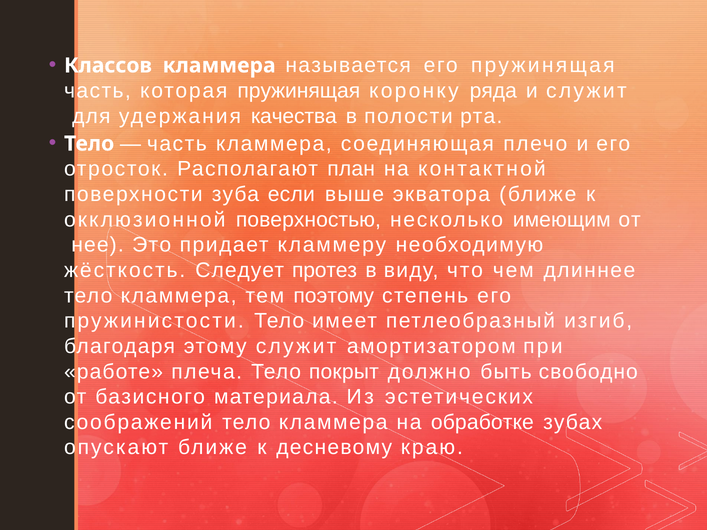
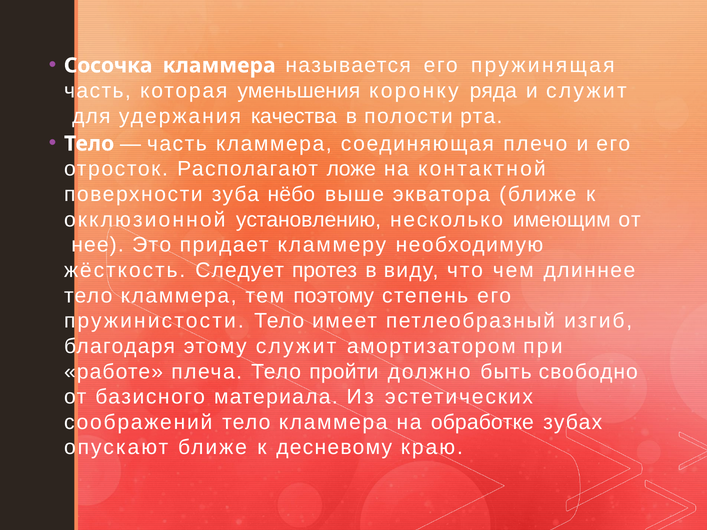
Классов: Классов -> Сосочка
которая пружинящая: пружинящая -> уменьшения
план: план -> ложе
если: если -> нёбо
поверхностью: поверхностью -> установлению
покрыт: покрыт -> пройти
